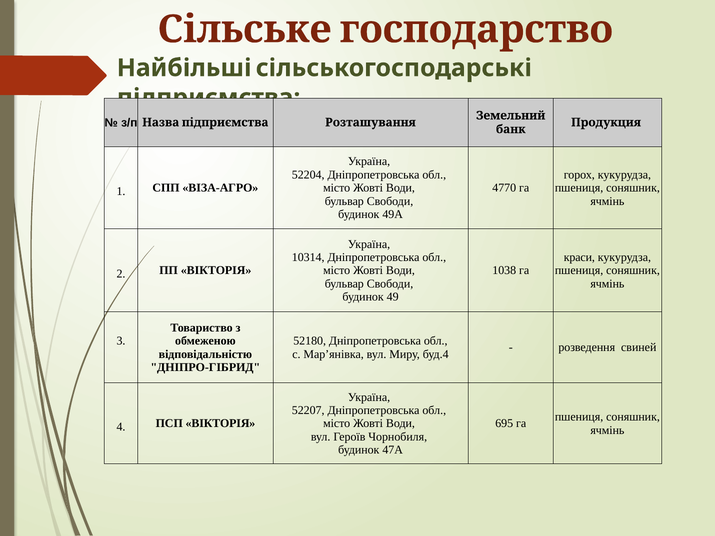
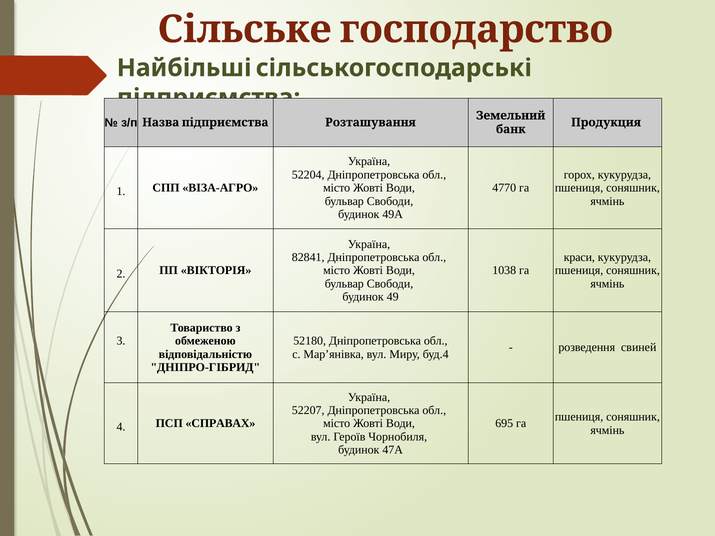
10314: 10314 -> 82841
ПСП ВІКТОРІЯ: ВІКТОРІЯ -> СПРАВАХ
